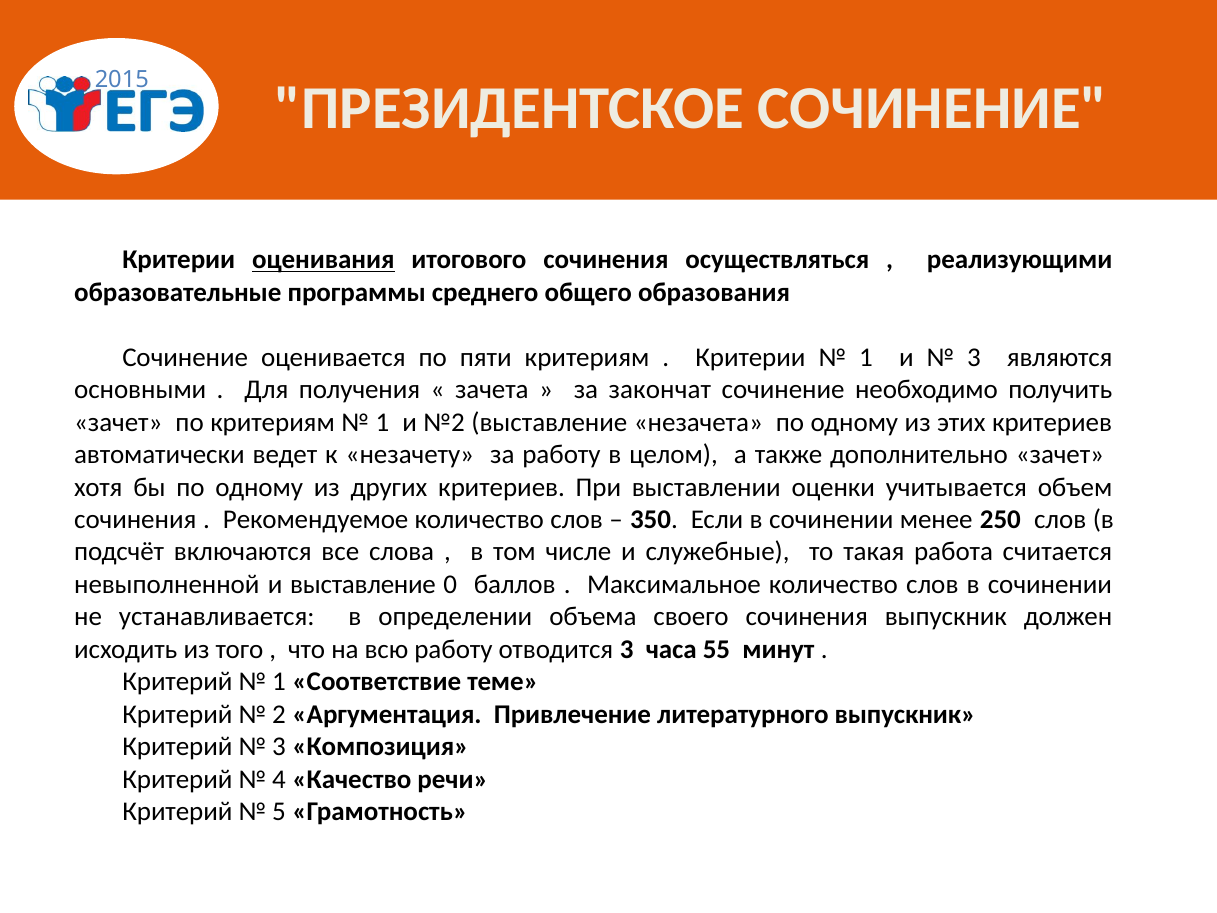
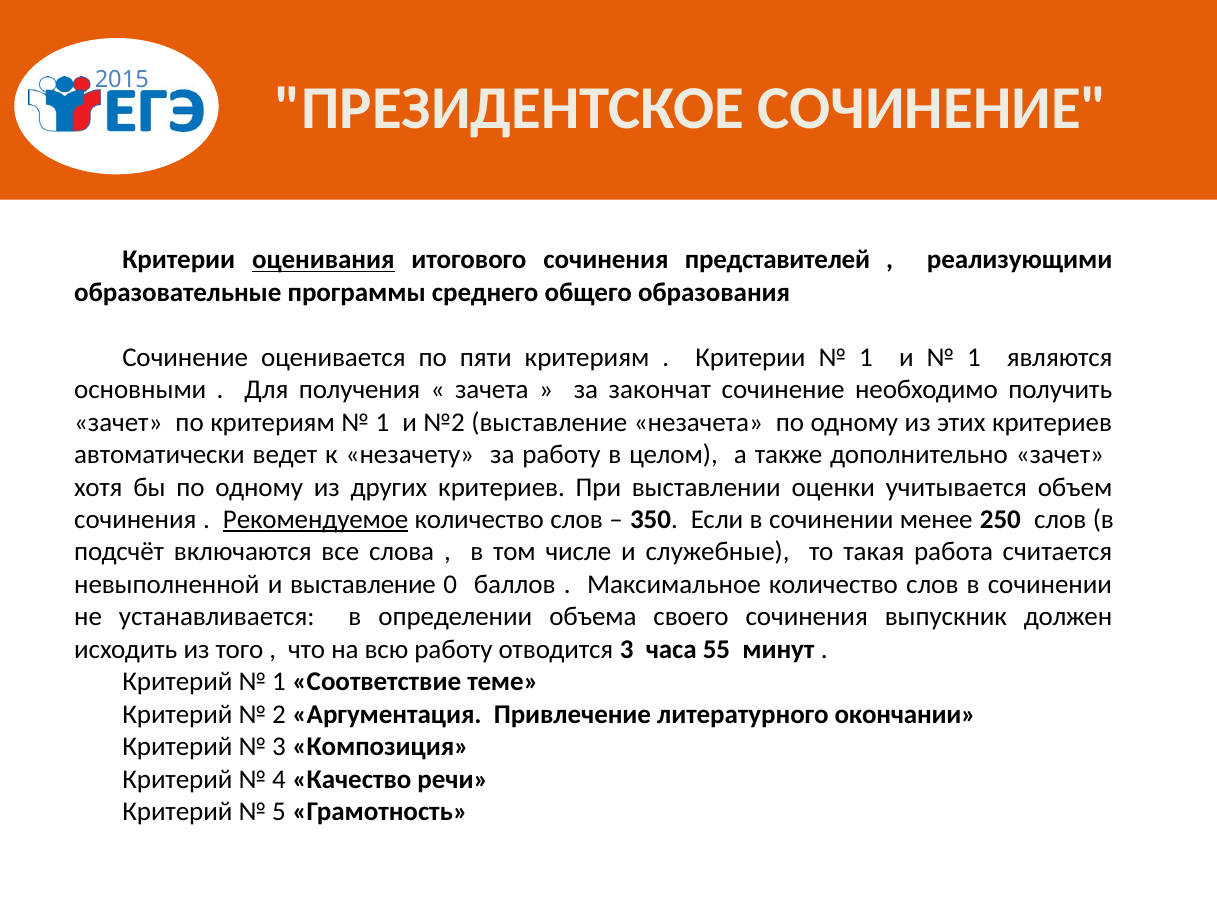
осуществляться: осуществляться -> представителей
3 at (974, 357): 3 -> 1
Рекомендуемое underline: none -> present
литературного выпускник: выпускник -> окончании
